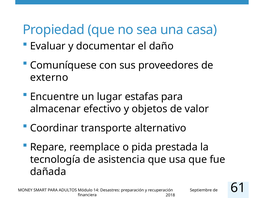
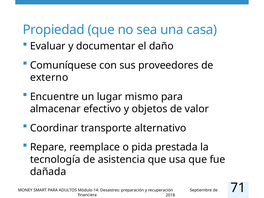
estafas: estafas -> mismo
61: 61 -> 71
